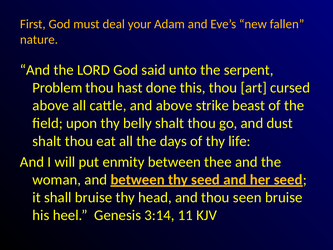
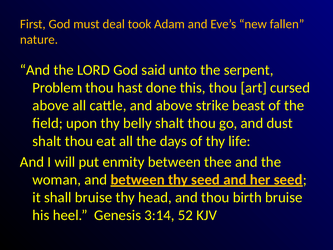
your: your -> took
seen: seen -> birth
11: 11 -> 52
